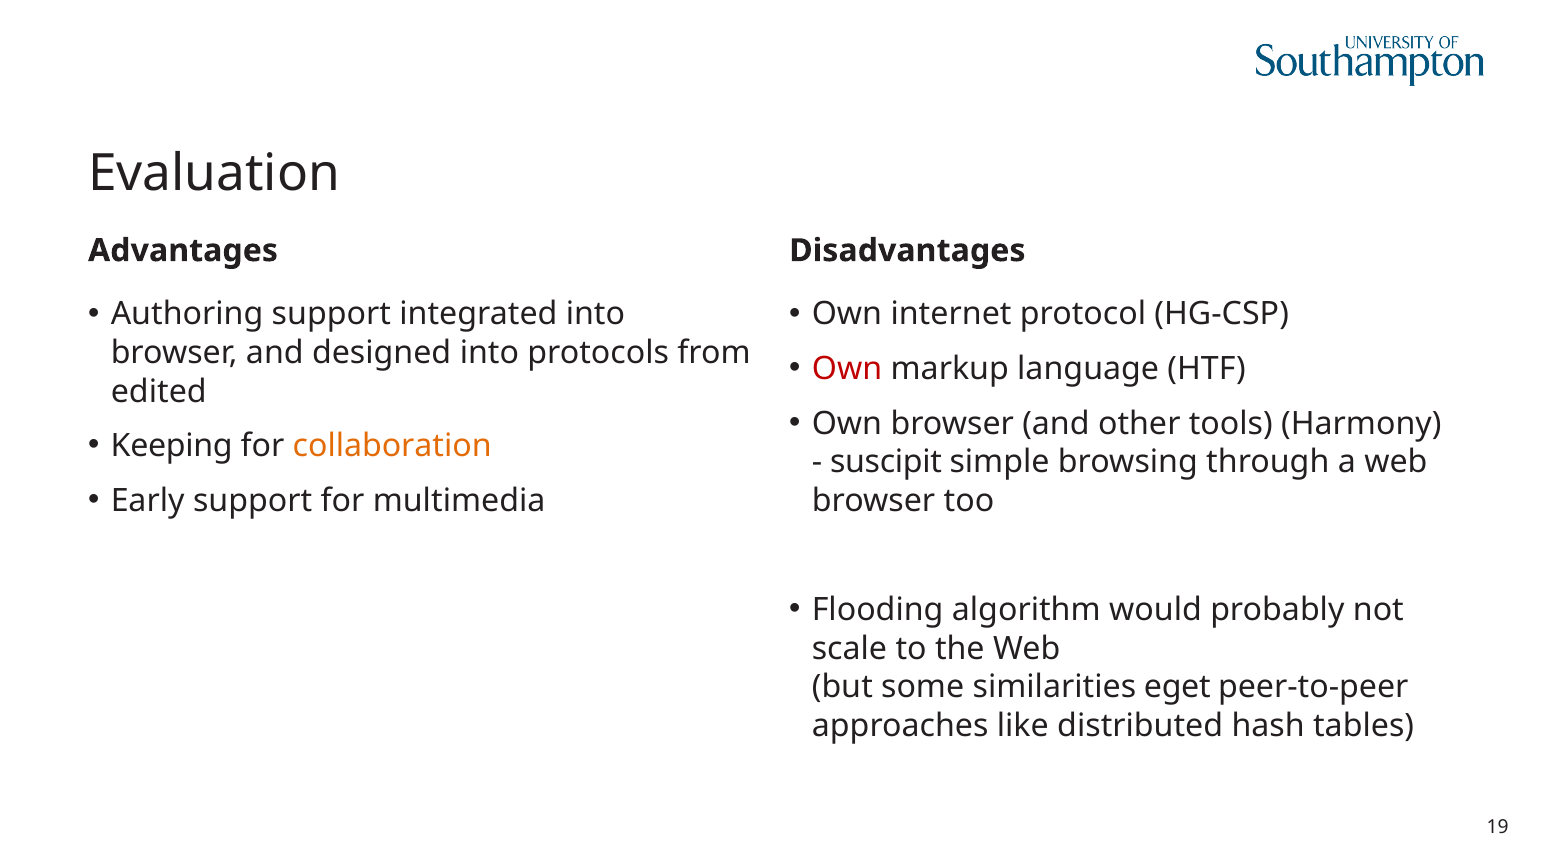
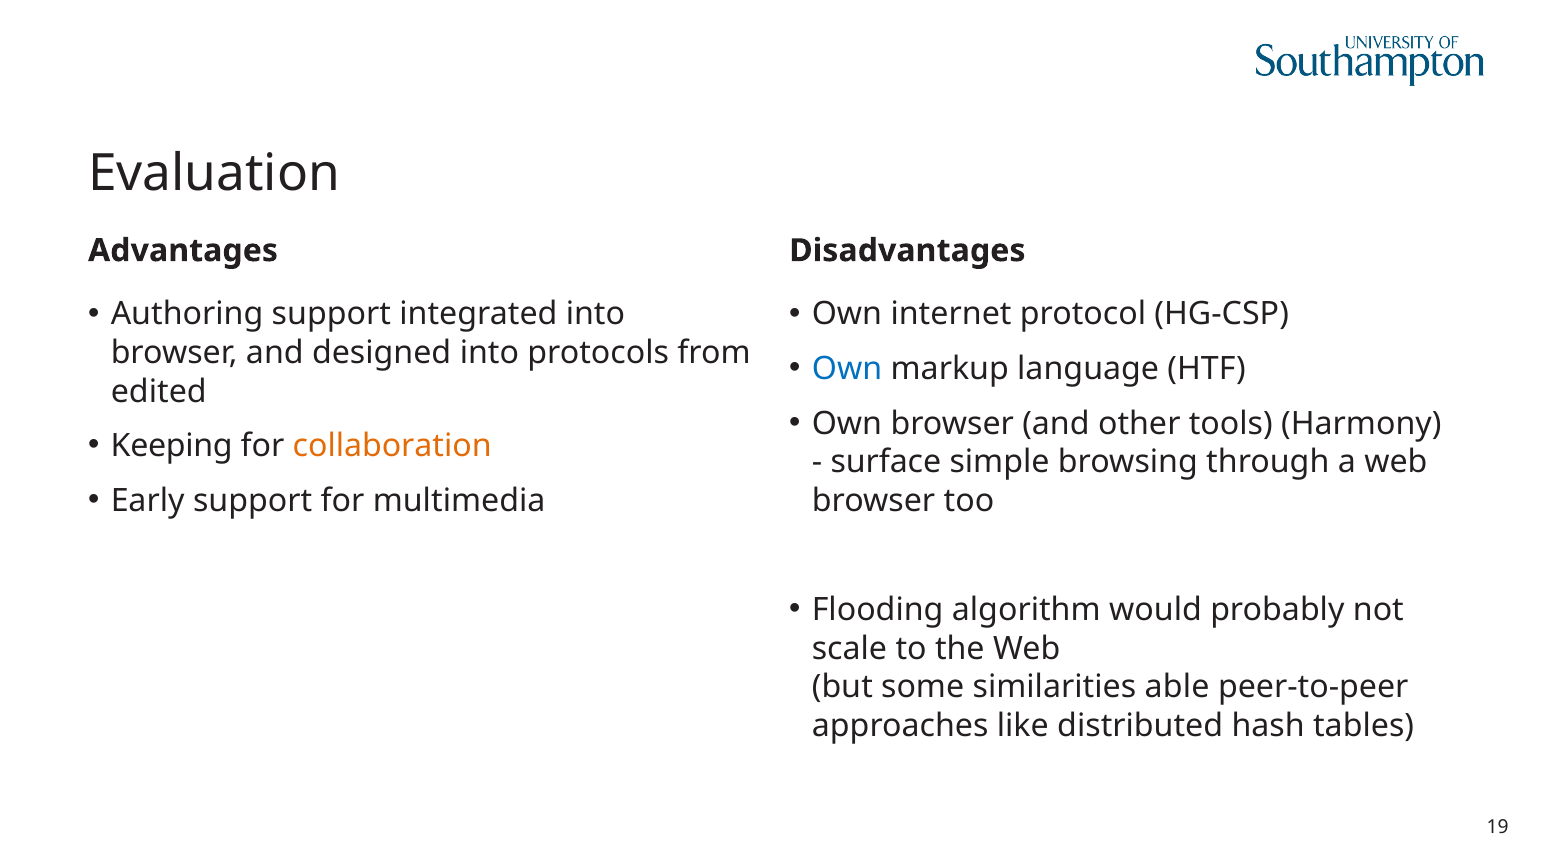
Own at (847, 369) colour: red -> blue
suscipit: suscipit -> surface
eget: eget -> able
